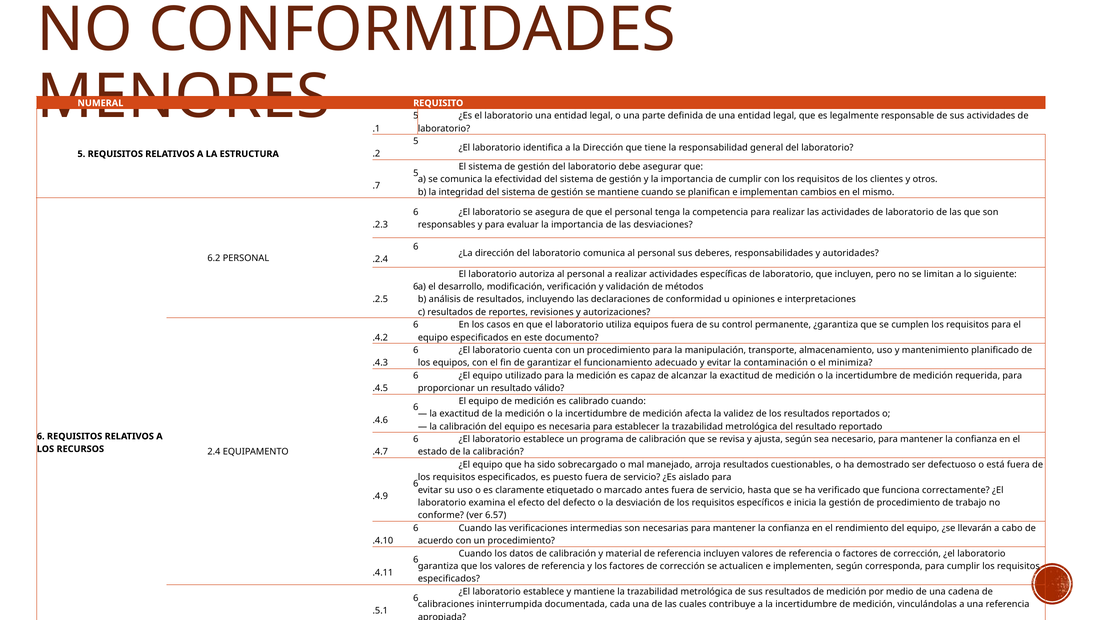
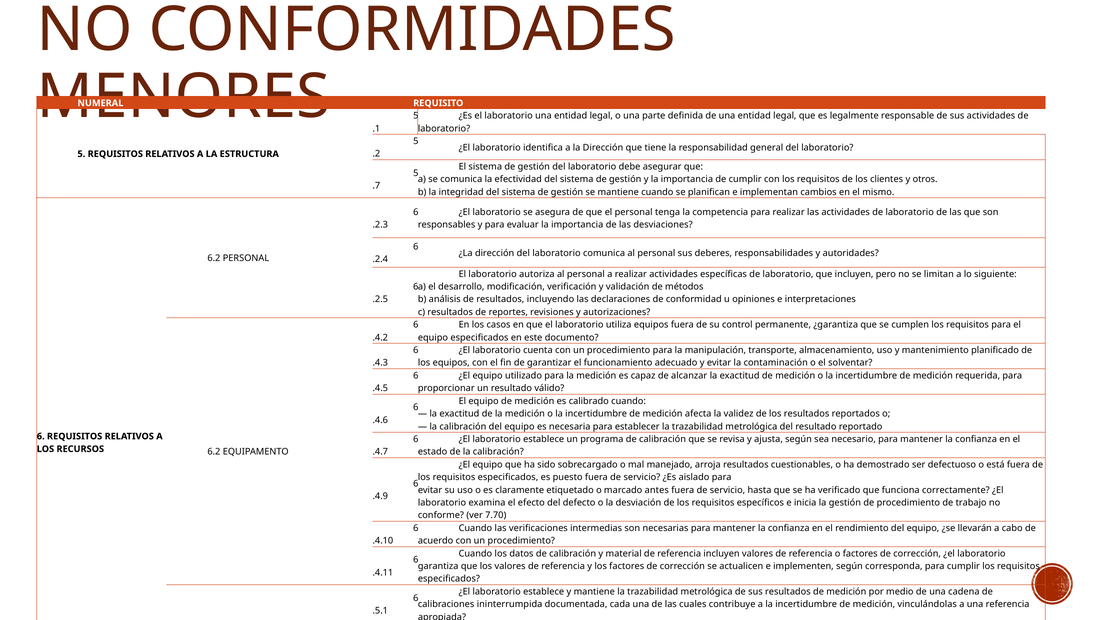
minimiza: minimiza -> solventar
2.4 at (214, 452): 2.4 -> 6.2
6.57: 6.57 -> 7.70
